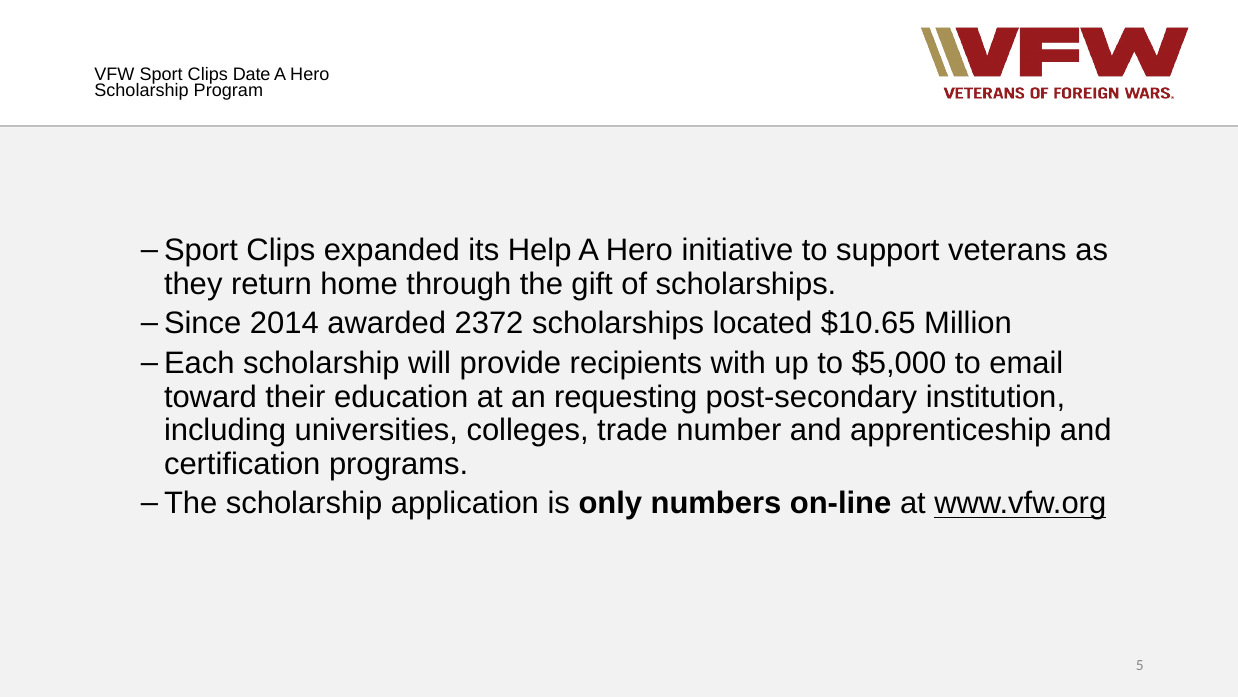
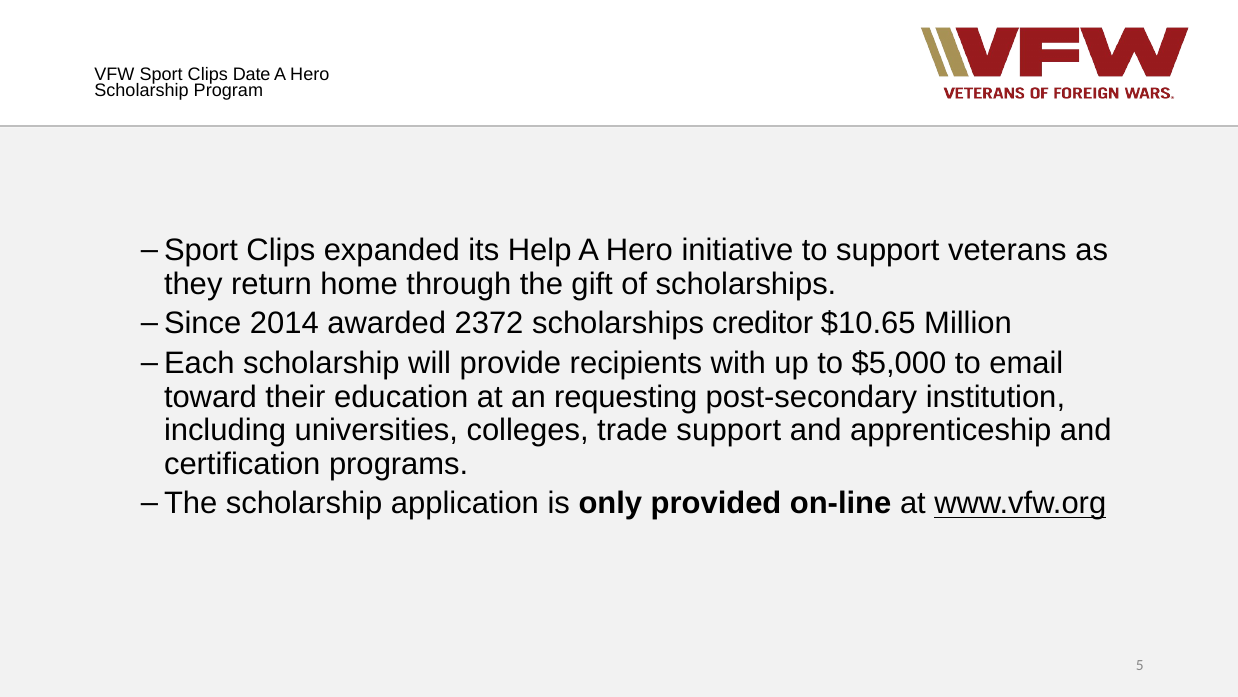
located: located -> creditor
trade number: number -> support
numbers: numbers -> provided
